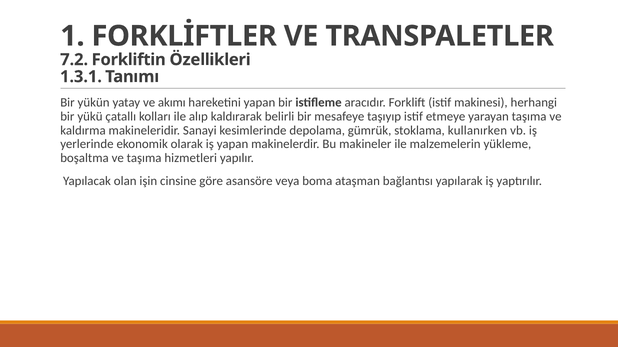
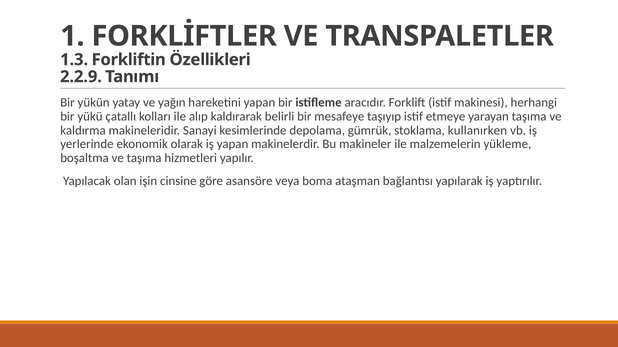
7.2: 7.2 -> 1.3
1.3.1: 1.3.1 -> 2.2.9
akımı: akımı -> yağın
